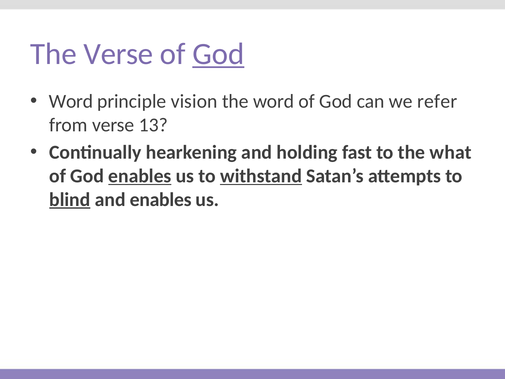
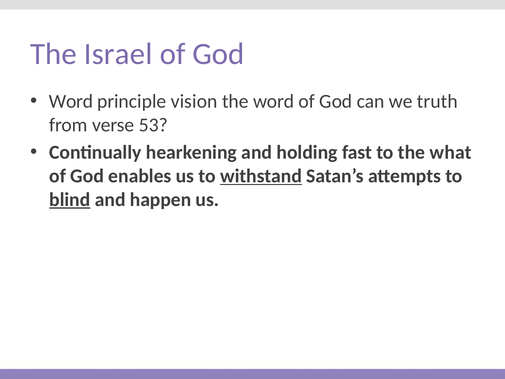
The Verse: Verse -> Israel
God at (218, 54) underline: present -> none
refer: refer -> truth
13: 13 -> 53
enables at (140, 176) underline: present -> none
and enables: enables -> happen
